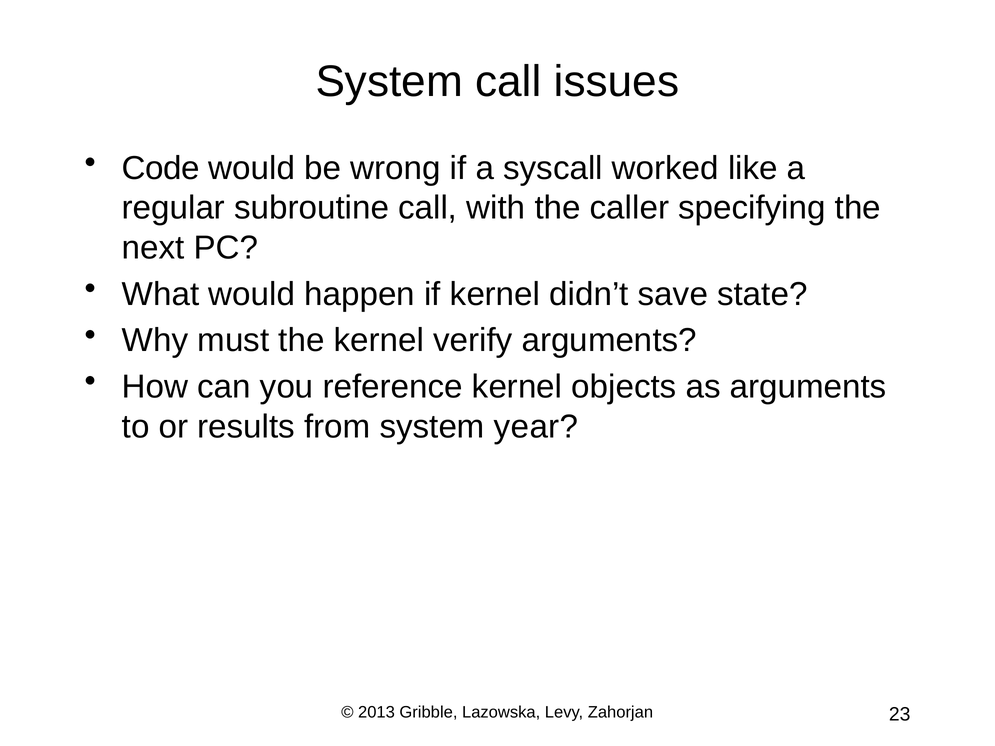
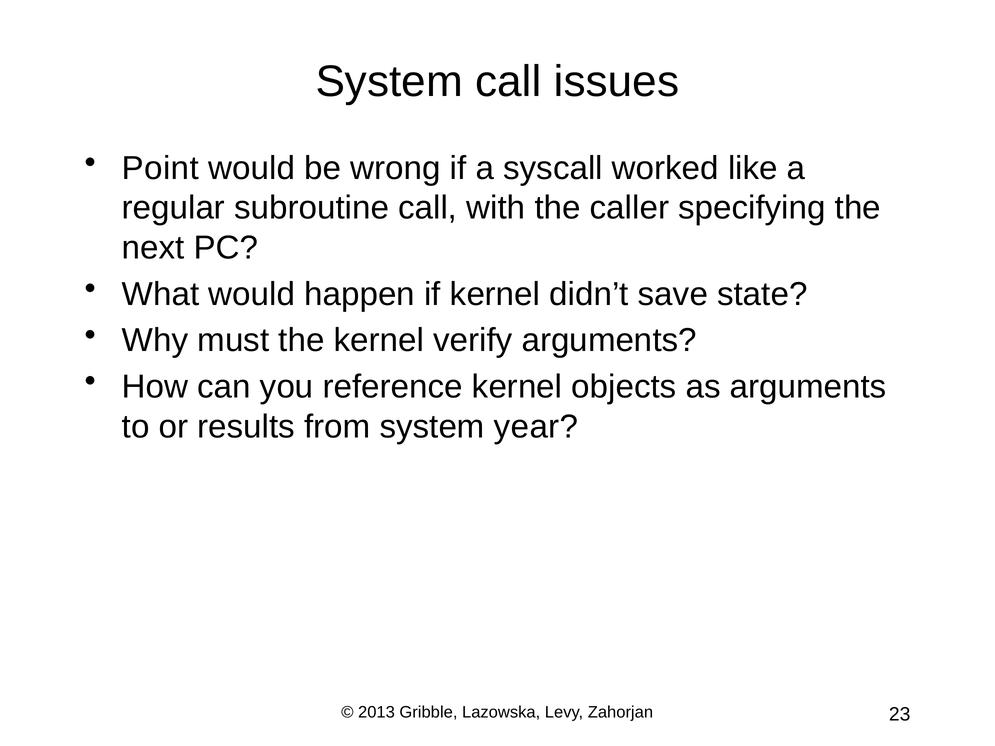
Code: Code -> Point
